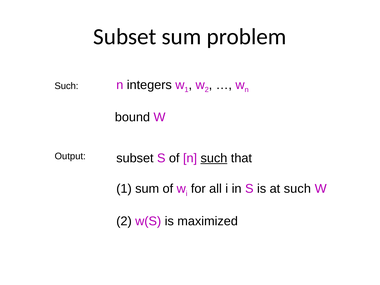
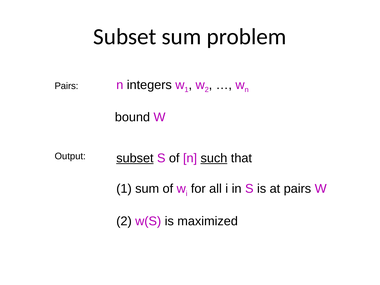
Such at (66, 86): Such -> Pairs
subset at (135, 158) underline: none -> present
at such: such -> pairs
